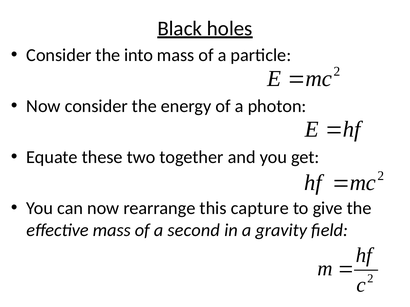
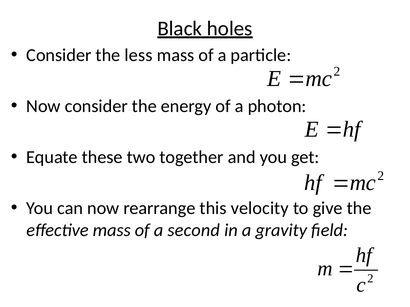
into: into -> less
capture: capture -> velocity
